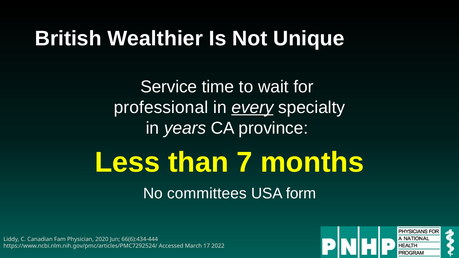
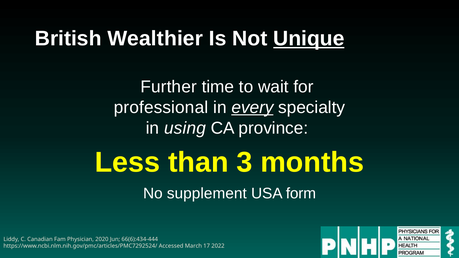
Unique underline: none -> present
Service: Service -> Further
years: years -> using
7: 7 -> 3
committees: committees -> supplement
